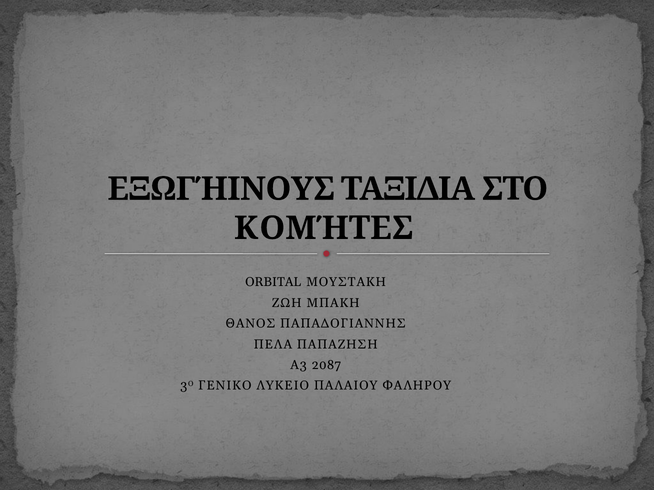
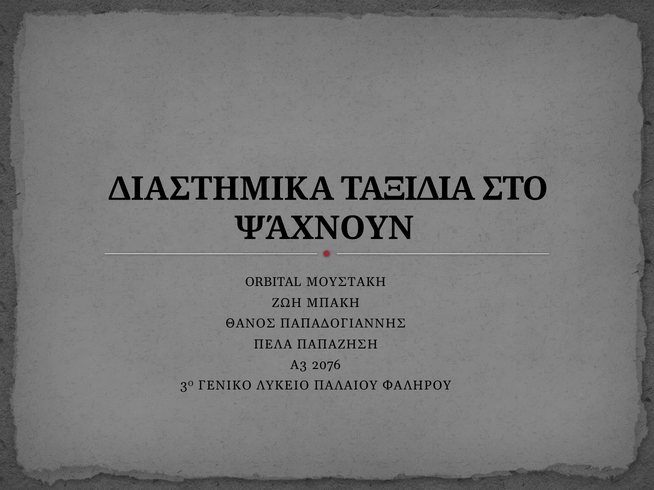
ΕΞΩΓΉΙΝΟΥΣ: ΕΞΩΓΉΙΝΟΥΣ -> ΔΙΑΣΤΗΜΙΚΑ
ΚΟΜΉΤΕΣ: ΚΟΜΉΤΕΣ -> ΨΆΧΝΟΥΝ
2087: 2087 -> 2076
